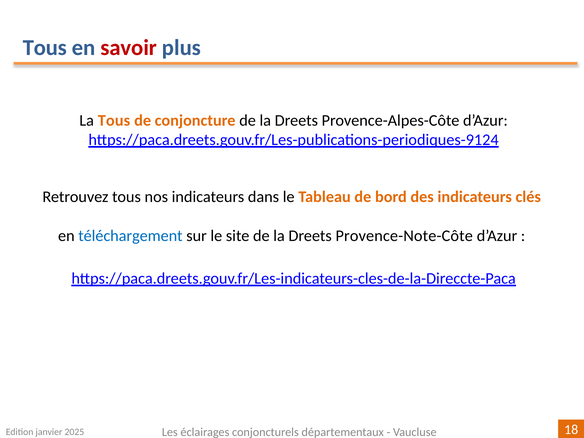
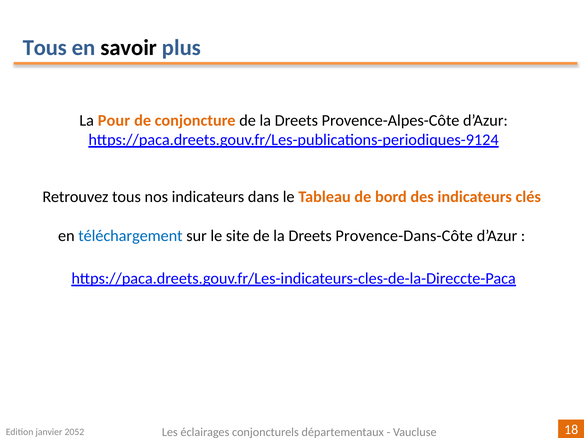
savoir colour: red -> black
La Tous: Tous -> Pour
Provence-Note-Côte: Provence-Note-Côte -> Provence-Dans-Côte
2025: 2025 -> 2052
